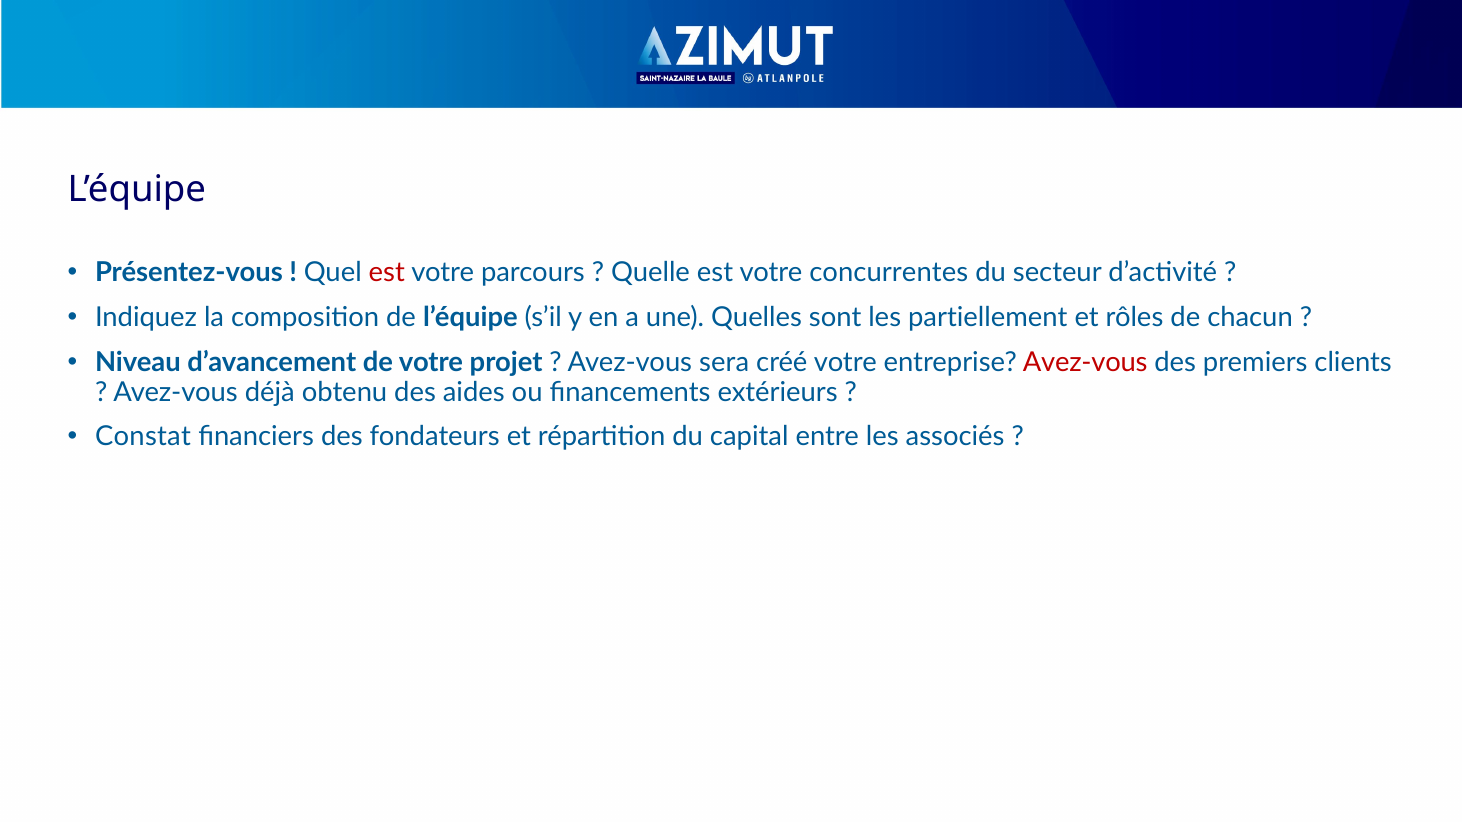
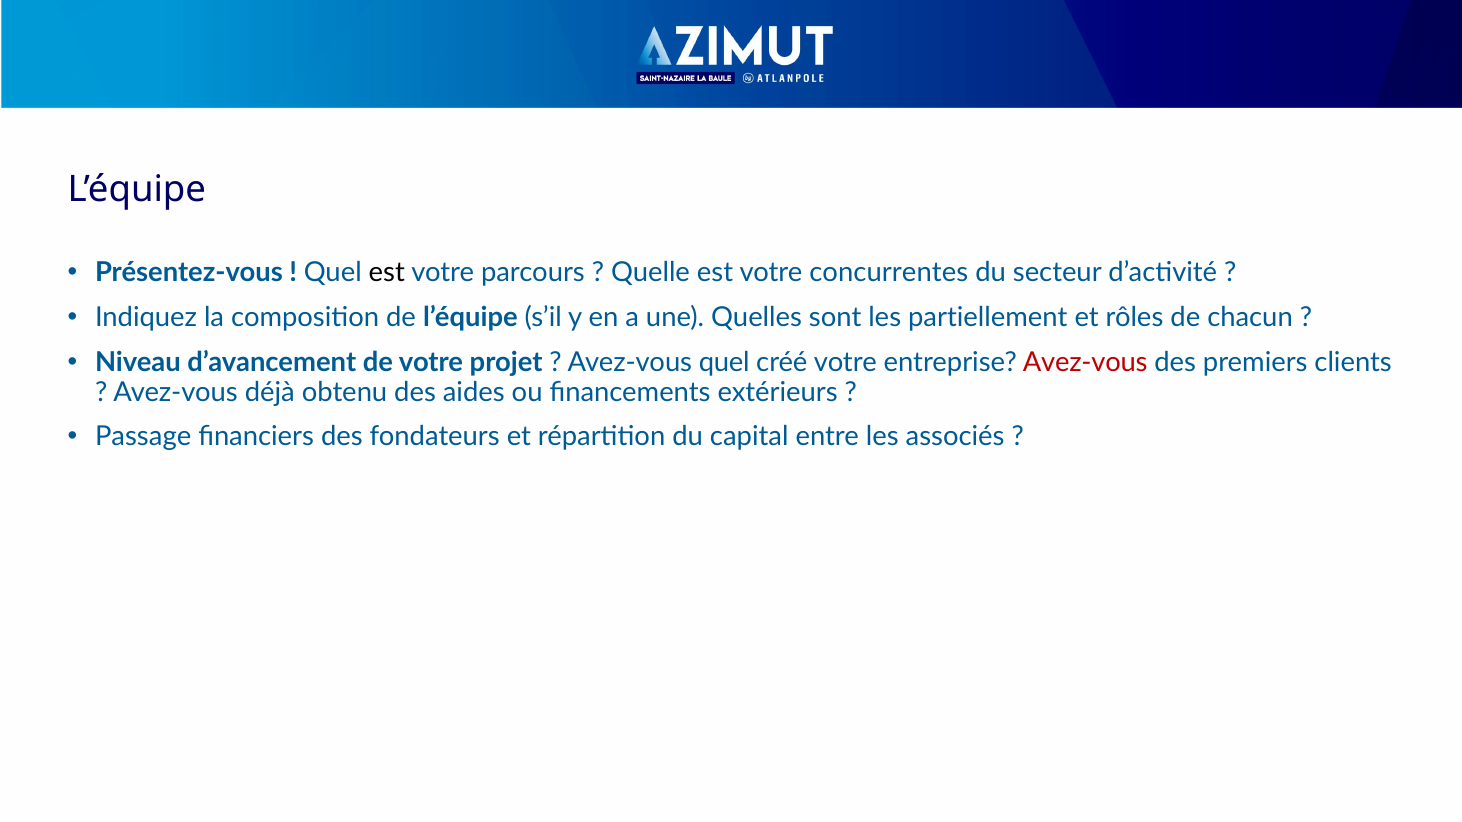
est at (387, 273) colour: red -> black
Avez-vous sera: sera -> quel
Constat: Constat -> Passage
